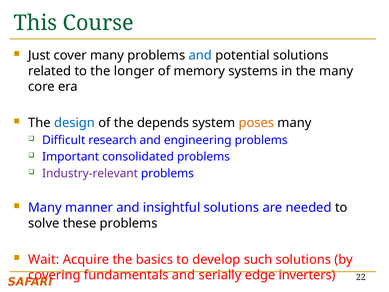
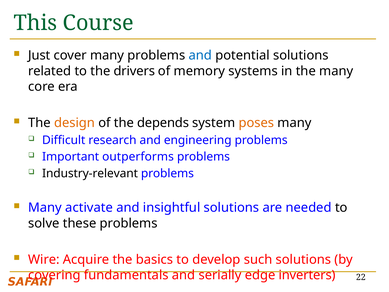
longer: longer -> drivers
design colour: blue -> orange
consolidated: consolidated -> outperforms
Industry-relevant colour: purple -> black
manner: manner -> activate
Wait: Wait -> Wire
